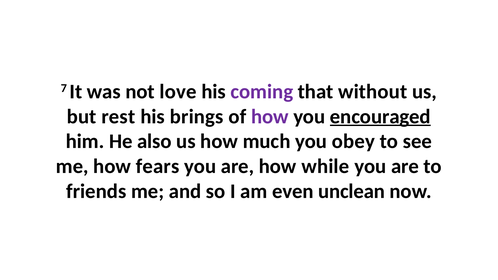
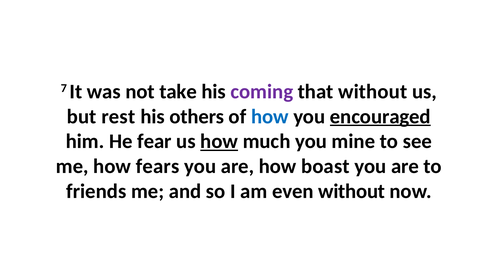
love: love -> take
brings: brings -> others
how at (270, 117) colour: purple -> blue
also: also -> fear
how at (219, 141) underline: none -> present
obey: obey -> mine
while: while -> boast
even unclean: unclean -> without
